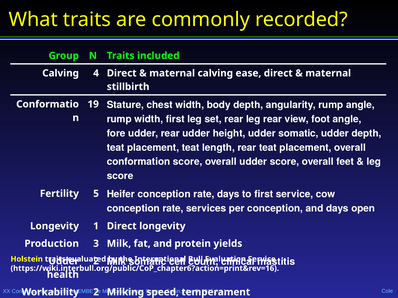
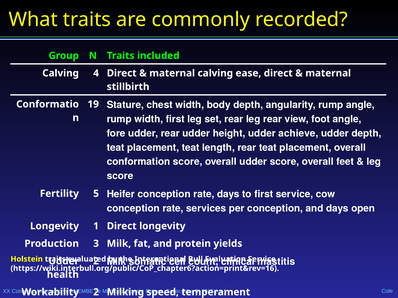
udder somatic: somatic -> achieve
